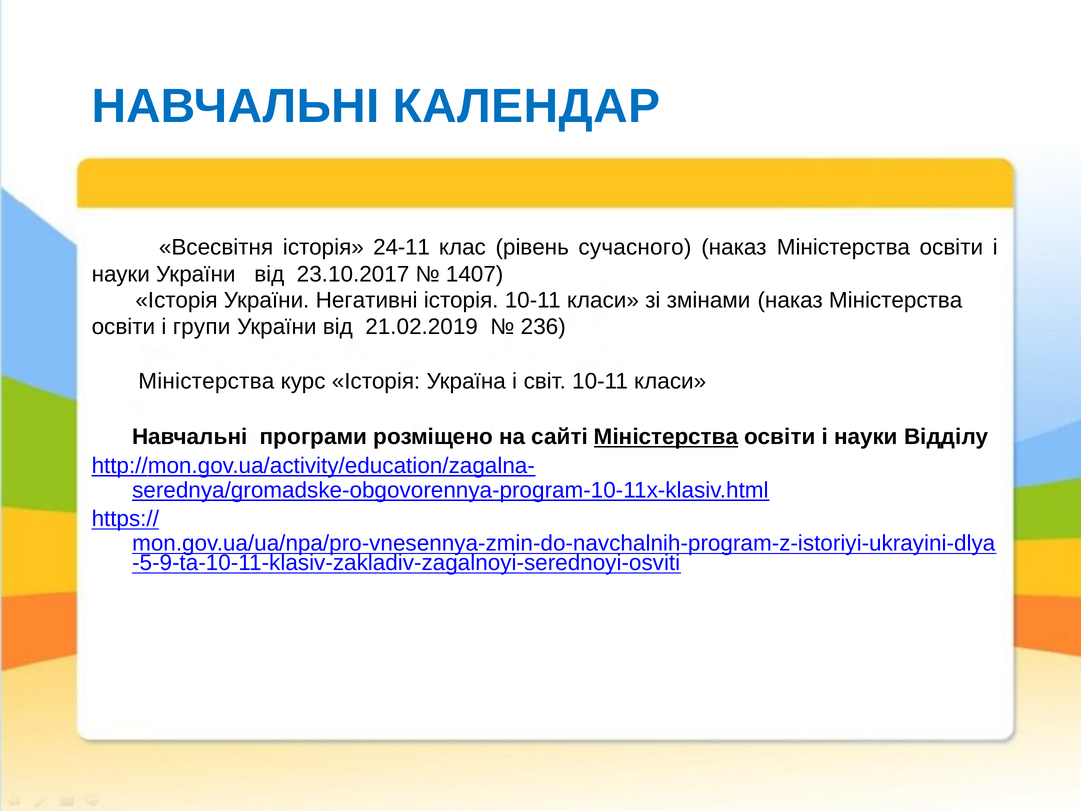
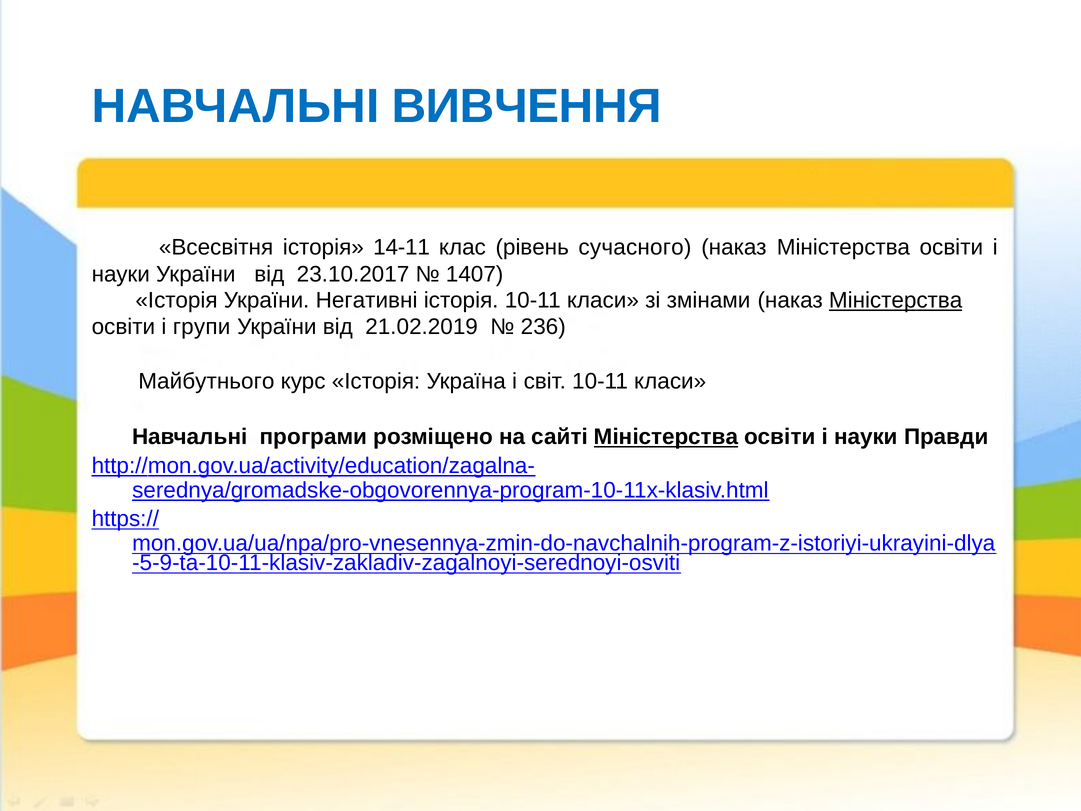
КАЛЕНДАР: КАЛЕНДАР -> ВИВЧЕННЯ
24-11: 24-11 -> 14-11
Міністерства at (896, 300) underline: none -> present
Міністерства at (206, 381): Міністерства -> Майбутнього
Відділу: Відділу -> Правди
